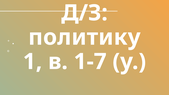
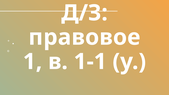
политику: политику -> правовое
1-7: 1-7 -> 1-1
